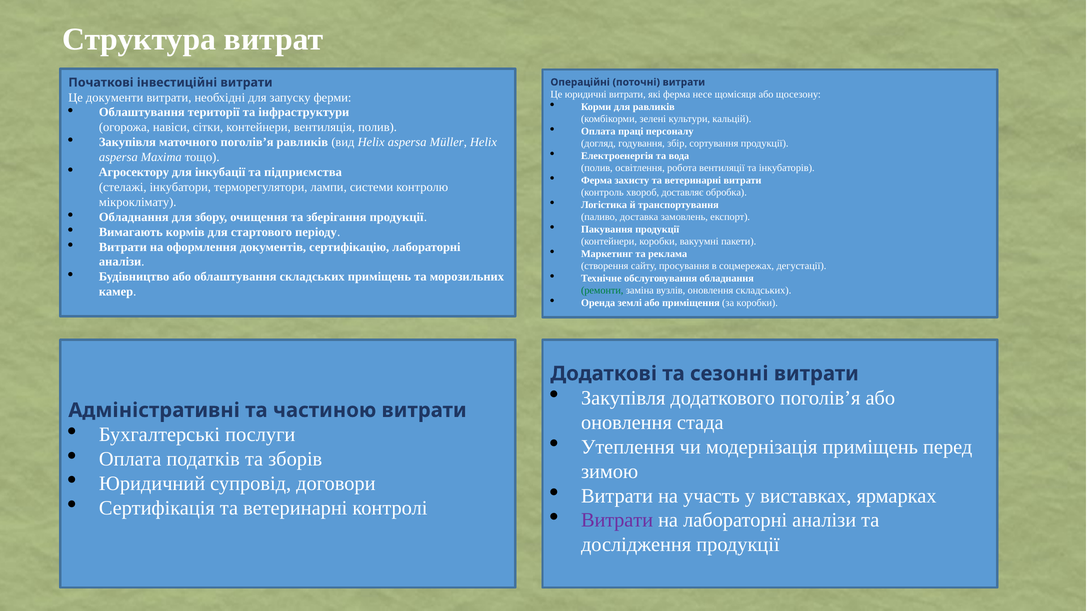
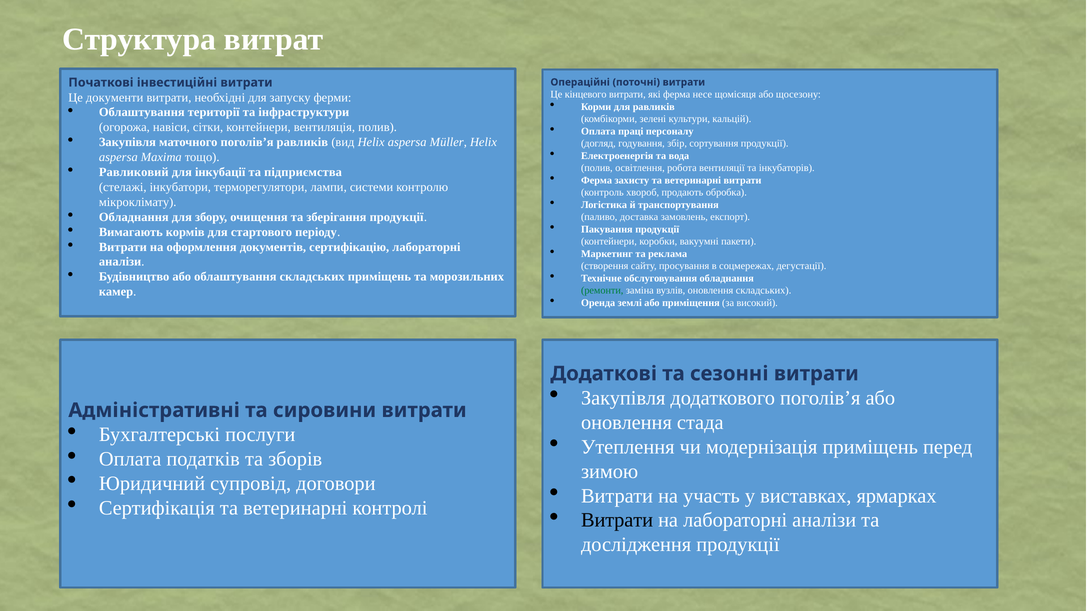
юридичні: юридичні -> кінцевого
Агросектору: Агросектору -> Равликовий
доставляє: доставляє -> продають
за коробки: коробки -> високий
частиною: частиною -> сировини
Витрати at (617, 521) colour: purple -> black
